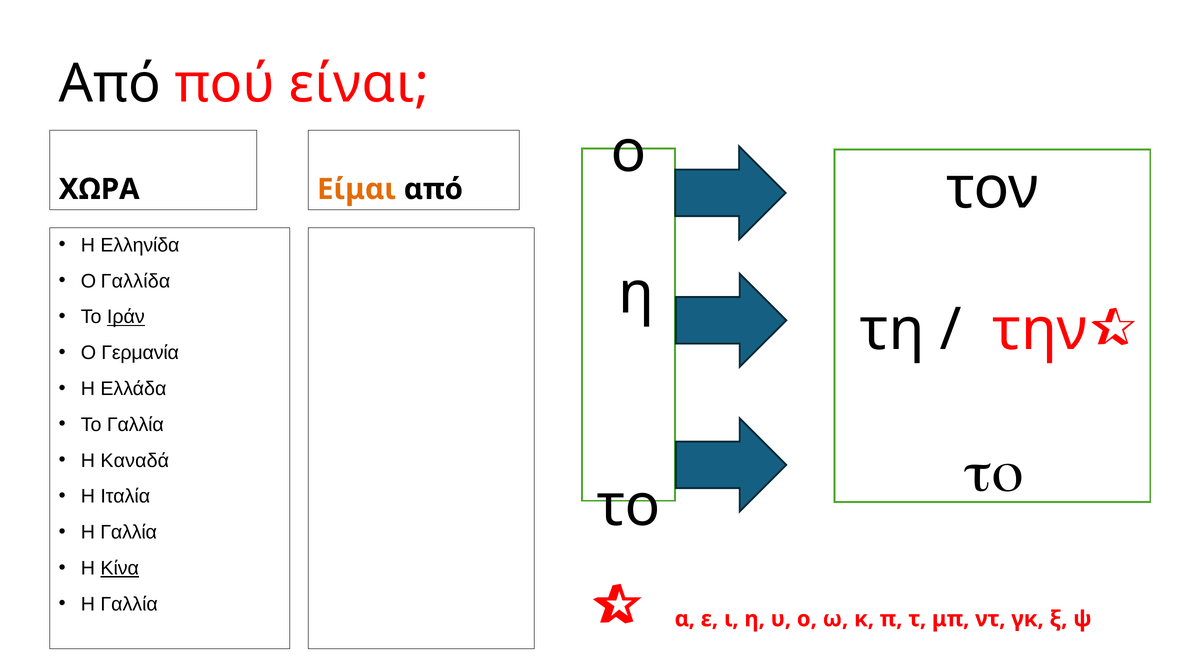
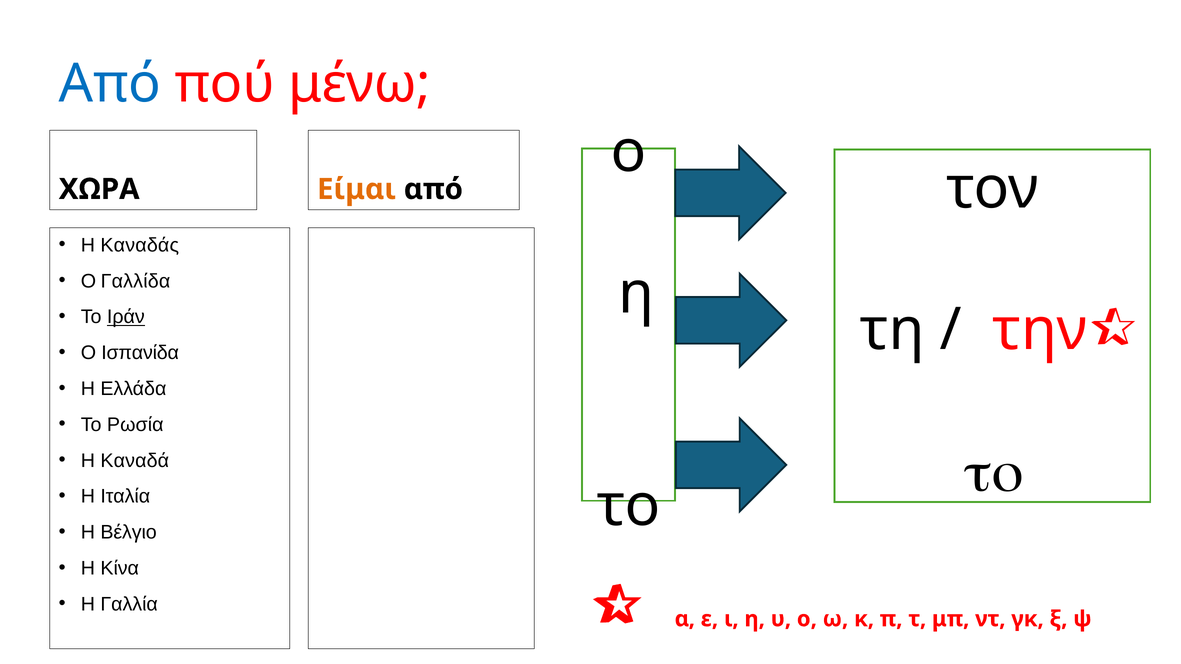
Από at (110, 84) colour: black -> blue
είναι: είναι -> μένω
Ελληνίδα: Ελληνίδα -> Καναδάς
Γερμανία: Γερμανία -> Ισπανίδα
Το Γαλλία: Γαλλία -> Ρωσία
Γαλλία at (129, 533): Γαλλία -> Βέλγιο
Κίνα underline: present -> none
